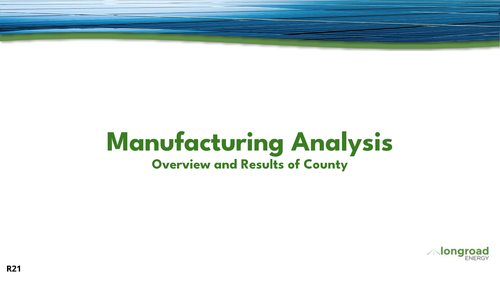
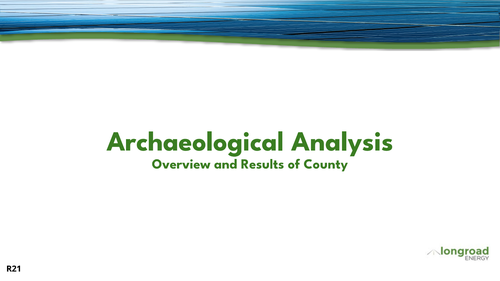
Manufacturing: Manufacturing -> Archaeological
